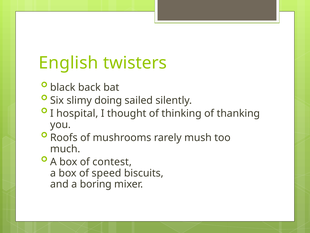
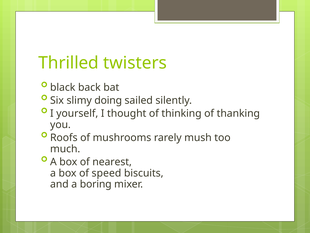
English: English -> Thrilled
hospital: hospital -> yourself
contest: contest -> nearest
